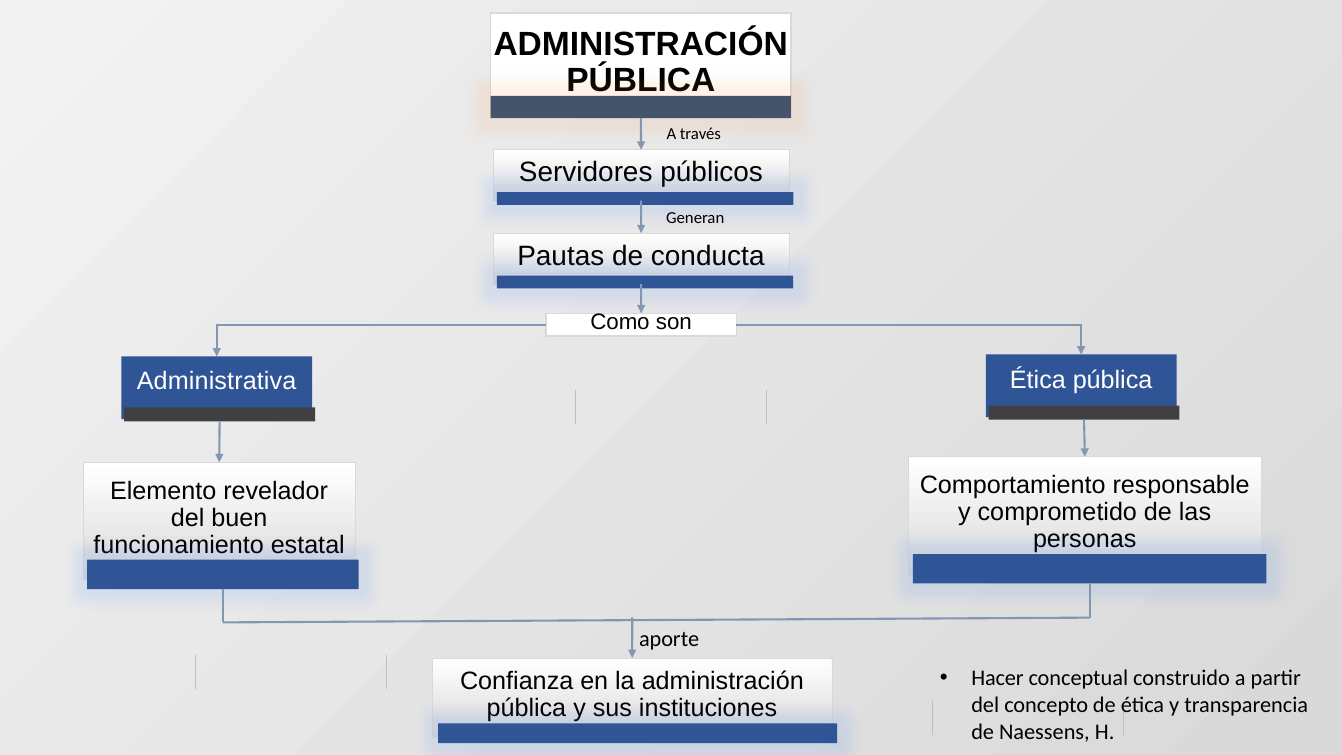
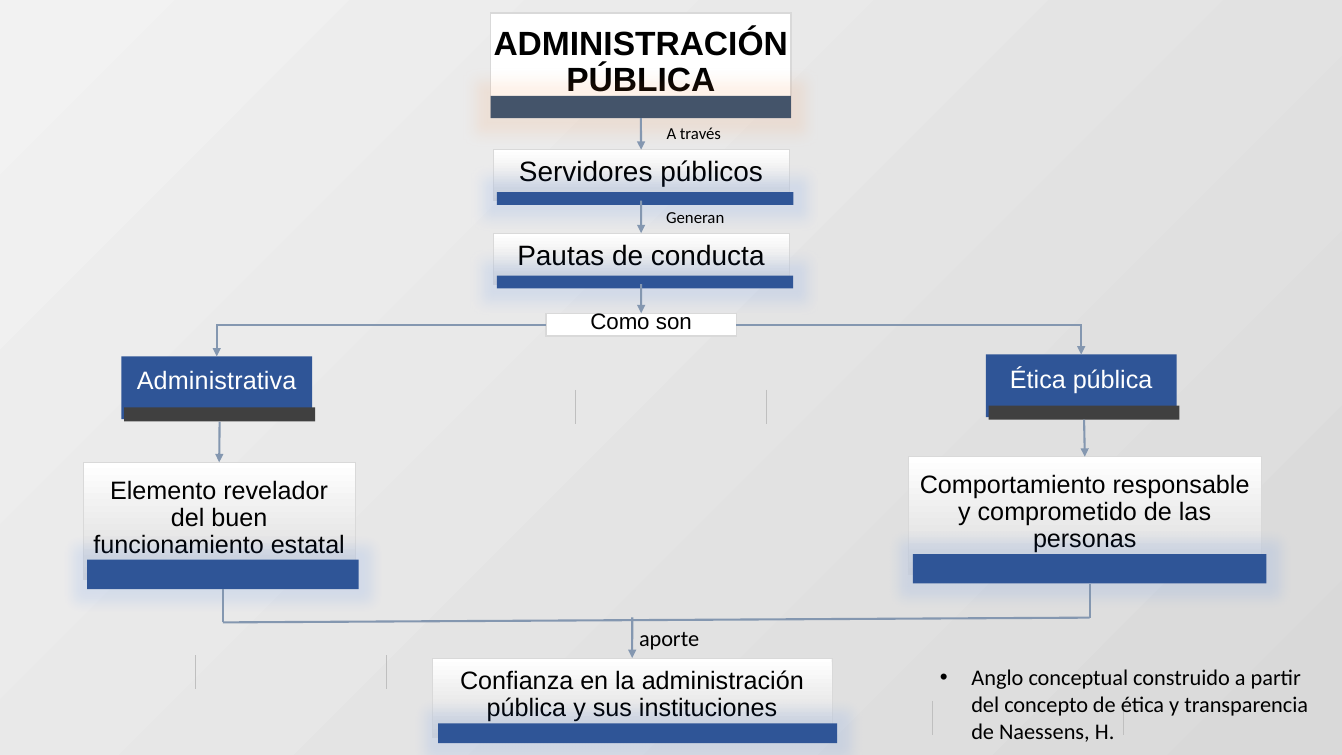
Hacer: Hacer -> Anglo
